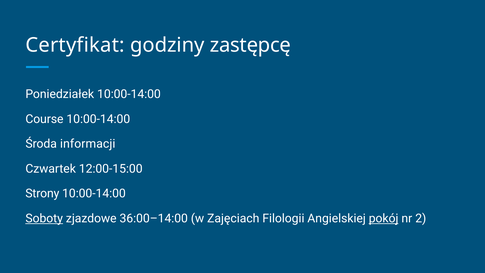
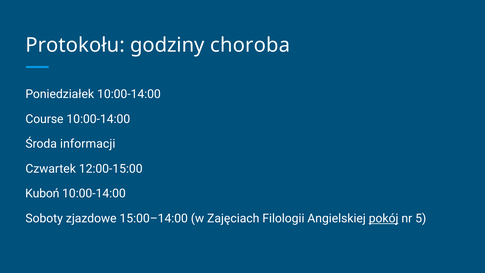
Certyfikat: Certyfikat -> Protokołu
zastępcę: zastępcę -> choroba
Strony: Strony -> Kuboń
Soboty underline: present -> none
36:00–14:00: 36:00–14:00 -> 15:00–14:00
2: 2 -> 5
